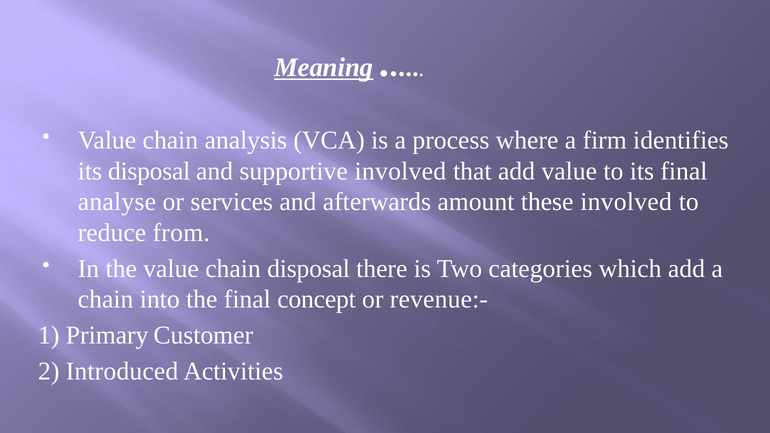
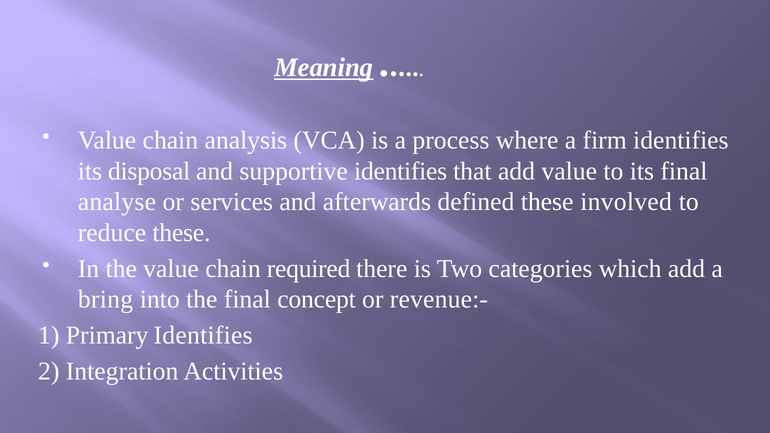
supportive involved: involved -> identifies
amount: amount -> defined
reduce from: from -> these
chain disposal: disposal -> required
chain at (106, 299): chain -> bring
Primary Customer: Customer -> Identifies
Introduced: Introduced -> Integration
